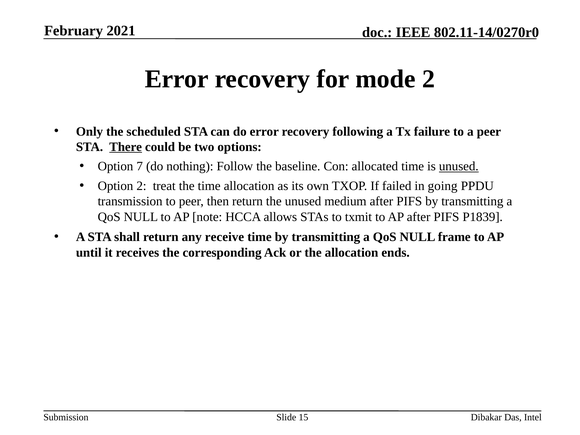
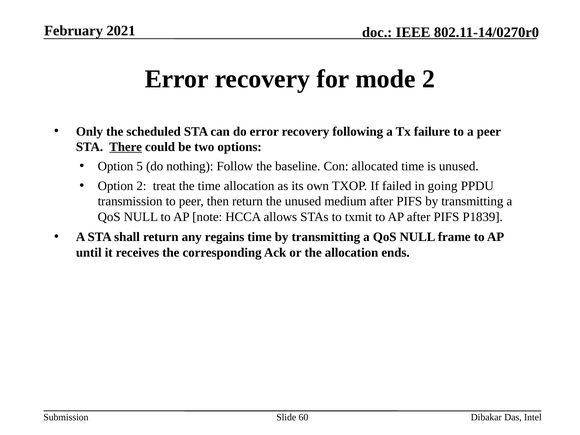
7: 7 -> 5
unused at (459, 166) underline: present -> none
receive: receive -> regains
15: 15 -> 60
